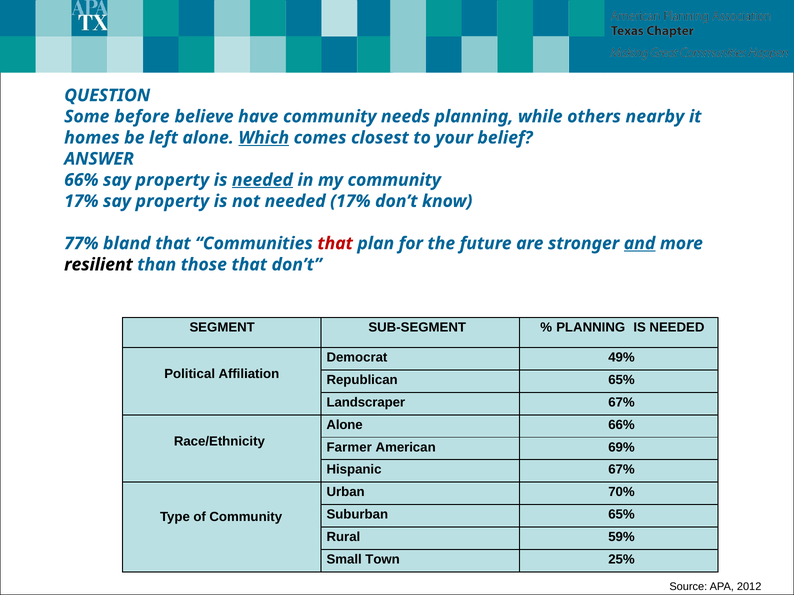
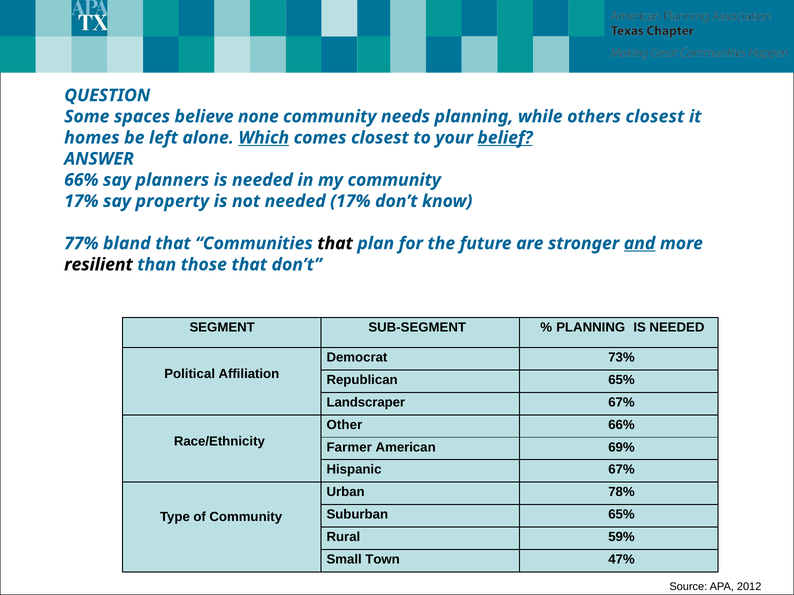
before: before -> spaces
have: have -> none
others nearby: nearby -> closest
belief underline: none -> present
66% say property: property -> planners
needed at (262, 180) underline: present -> none
that at (335, 244) colour: red -> black
49%: 49% -> 73%
Alone at (345, 425): Alone -> Other
70%: 70% -> 78%
25%: 25% -> 47%
